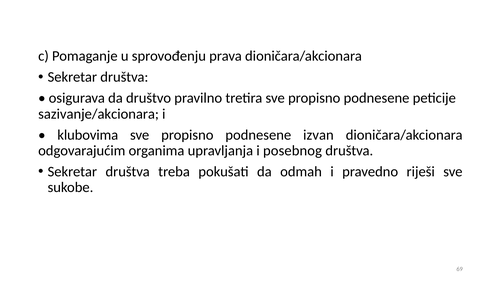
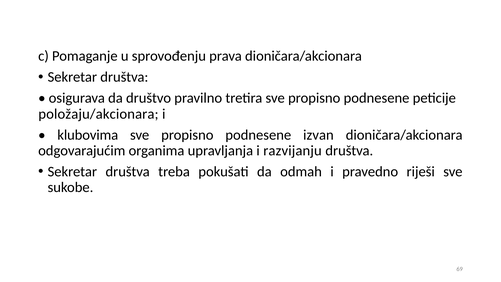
sazivanje/akcionara: sazivanje/akcionara -> položaju/akcionara
posebnog: posebnog -> razvijanju
